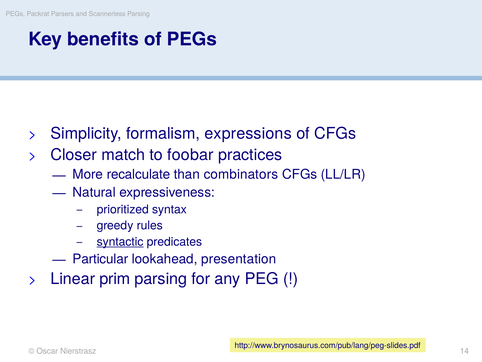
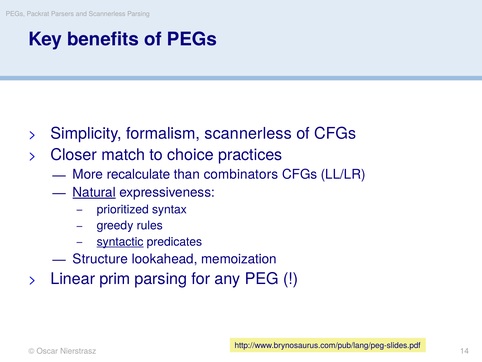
formalism expressions: expressions -> scannerless
foobar: foobar -> choice
Natural underline: none -> present
Particular: Particular -> Structure
presentation: presentation -> memoization
